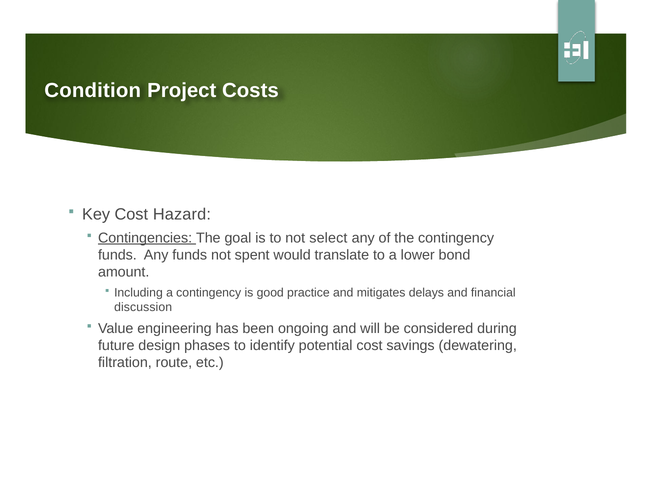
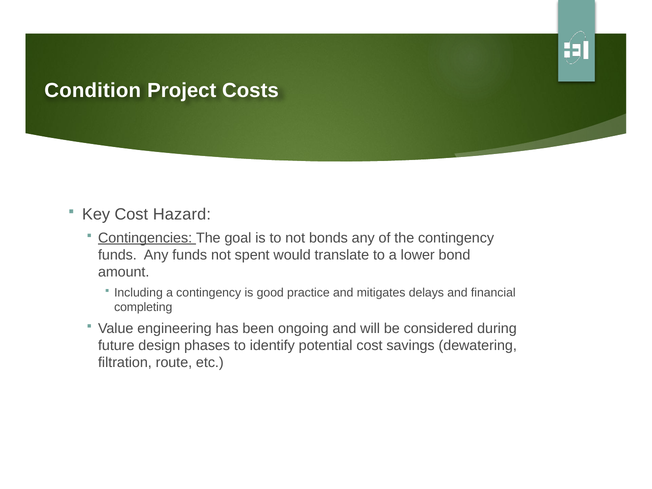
select: select -> bonds
discussion: discussion -> completing
